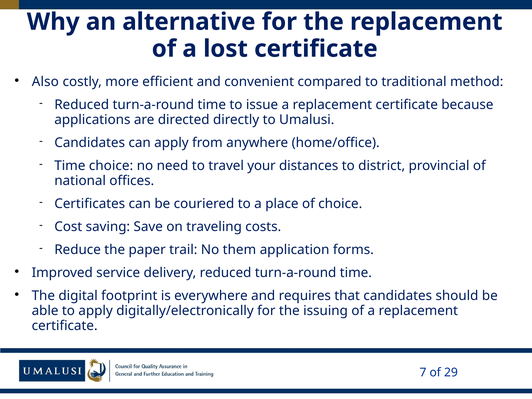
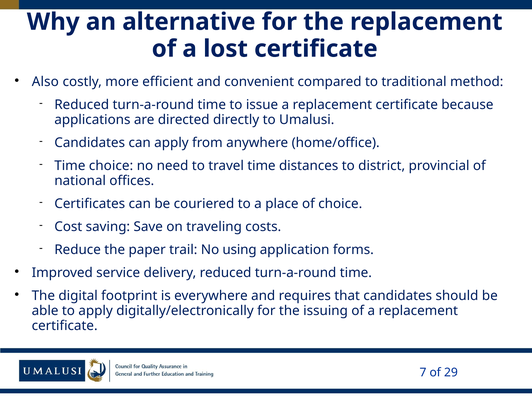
travel your: your -> time
them: them -> using
